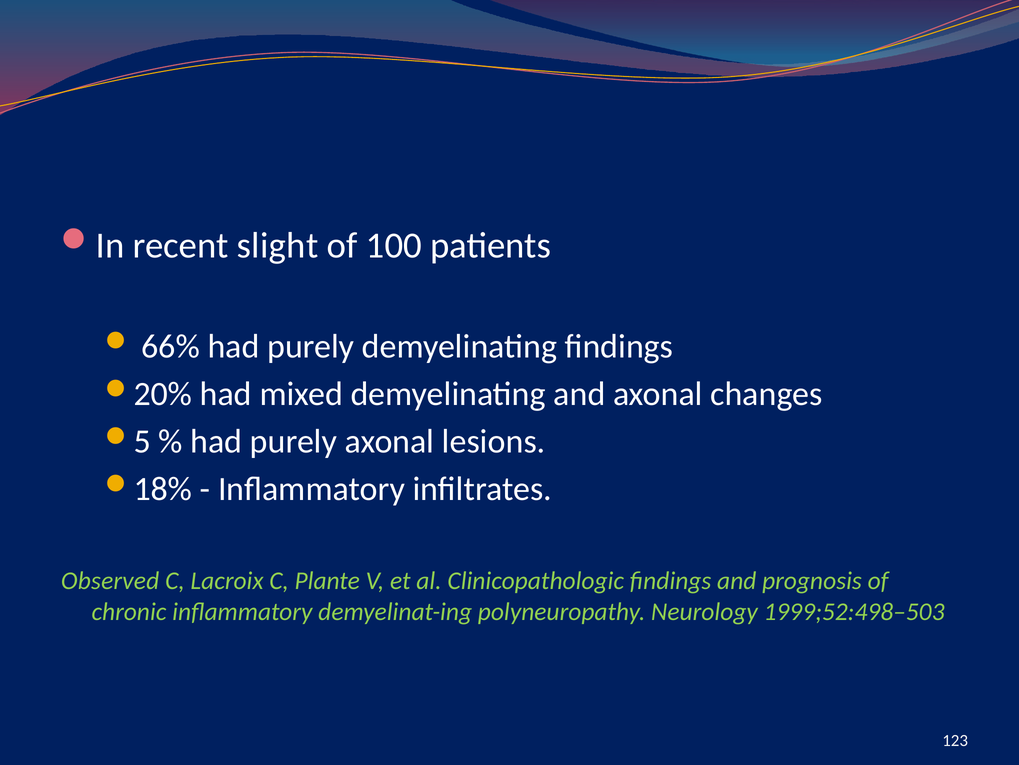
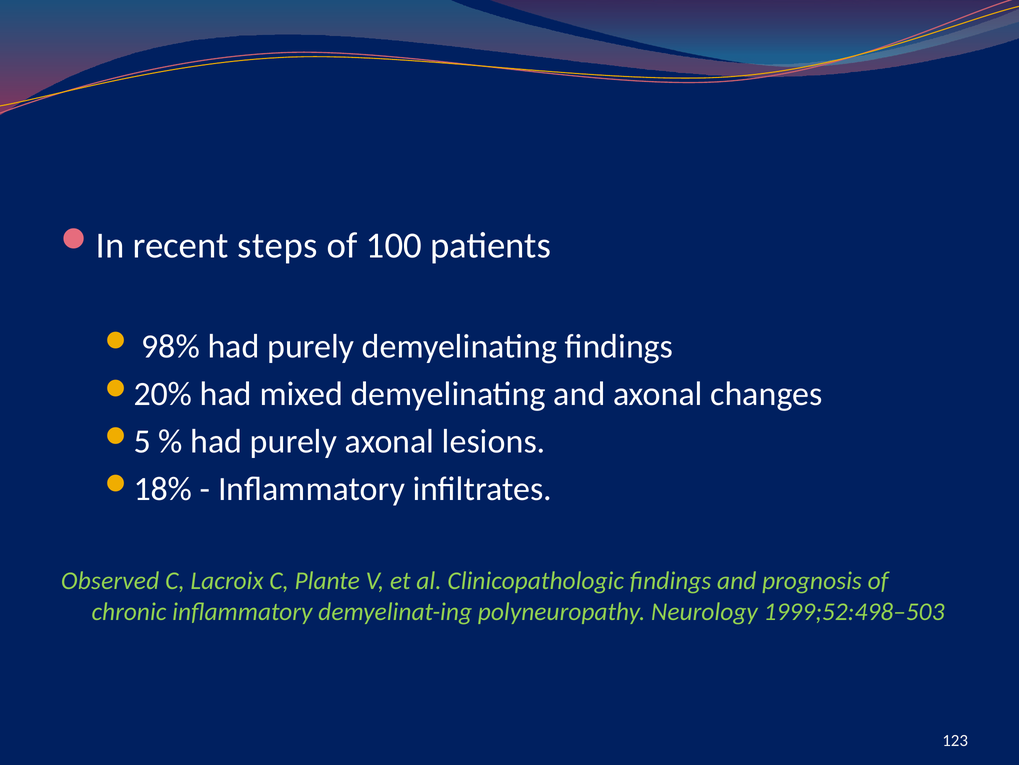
slight: slight -> steps
66%: 66% -> 98%
